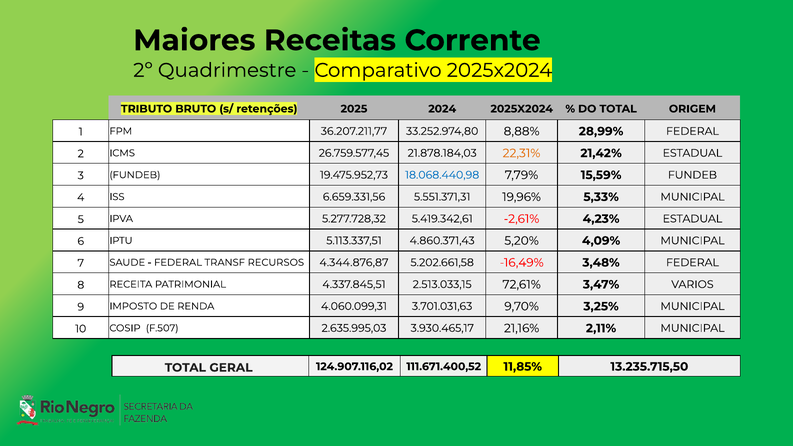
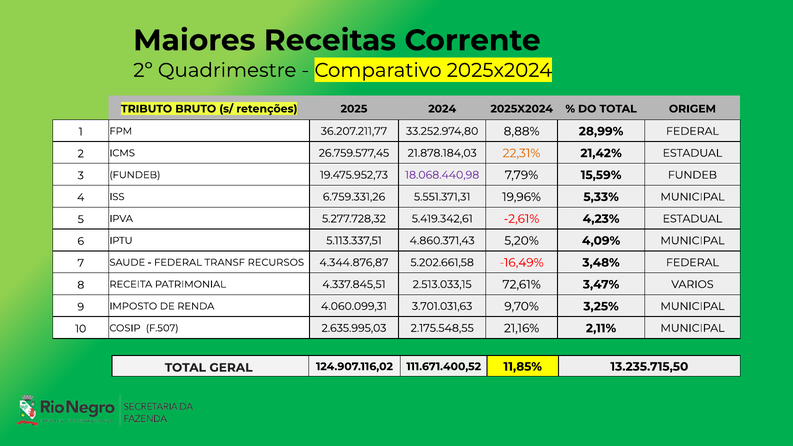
18.068.440,98 colour: blue -> purple
6.659.331,56: 6.659.331,56 -> 6.759.331,26
3.930.465,17: 3.930.465,17 -> 2.175.548,55
